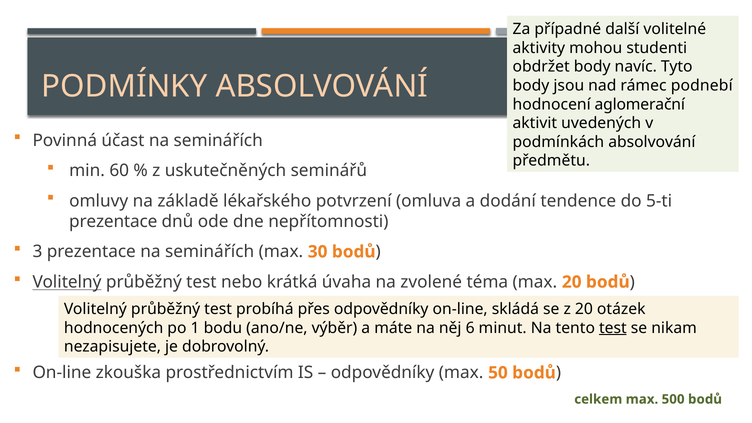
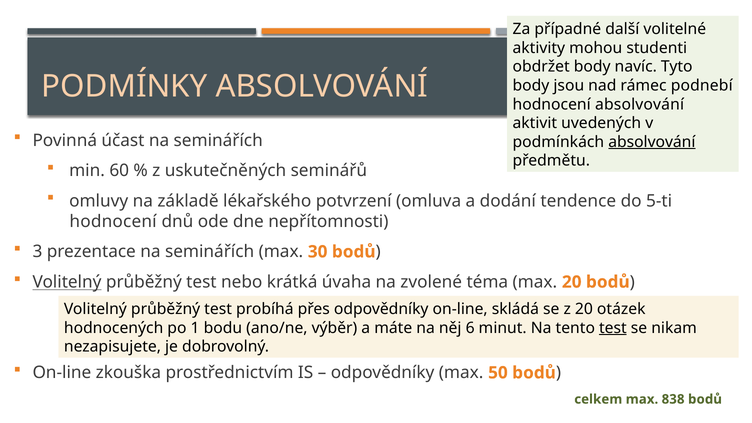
hodnocení aglomerační: aglomerační -> absolvování
absolvování at (652, 142) underline: none -> present
prezentace at (113, 222): prezentace -> hodnocení
500: 500 -> 838
